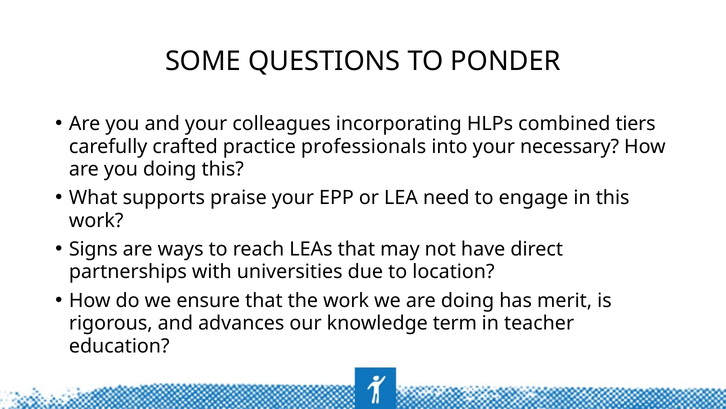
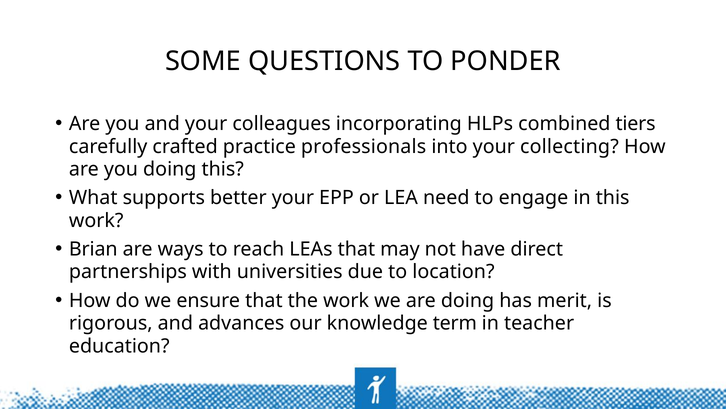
necessary: necessary -> collecting
praise: praise -> better
Signs: Signs -> Brian
